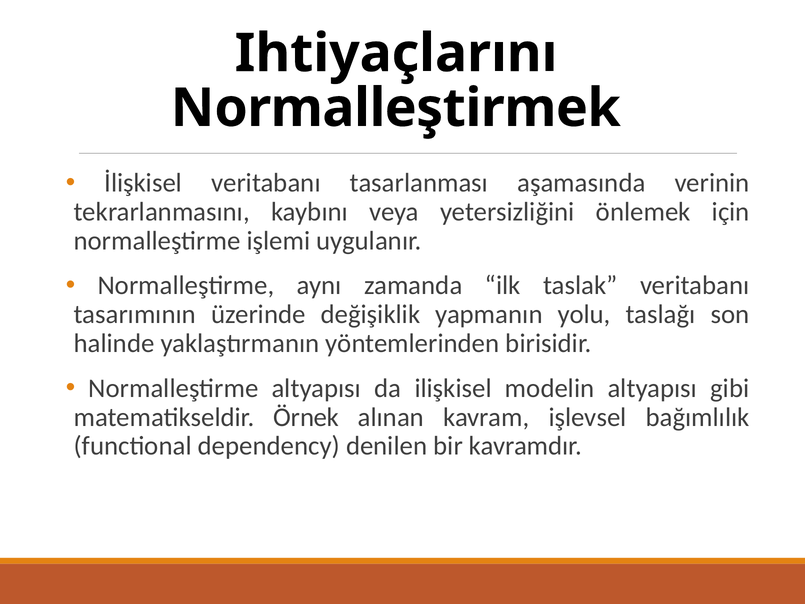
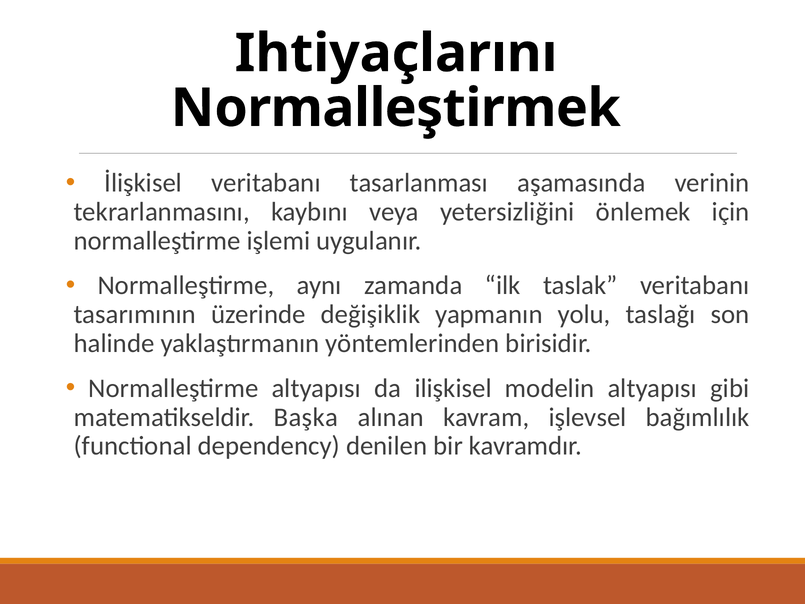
Örnek: Örnek -> Başka
